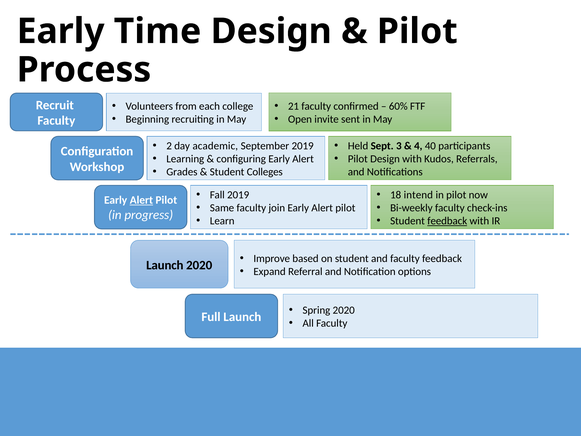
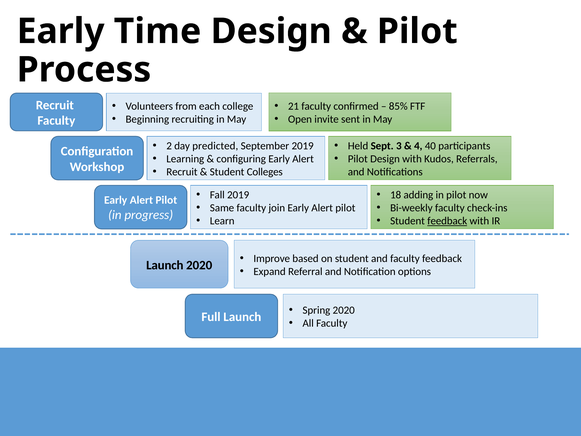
60%: 60% -> 85%
academic: academic -> predicted
Grades at (182, 172): Grades -> Recruit
intend: intend -> adding
Alert at (141, 200) underline: present -> none
